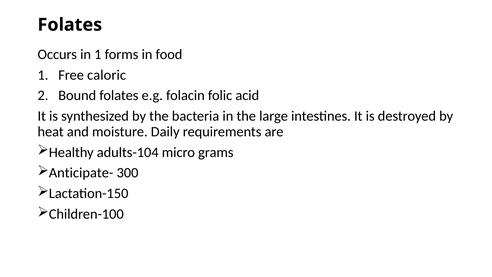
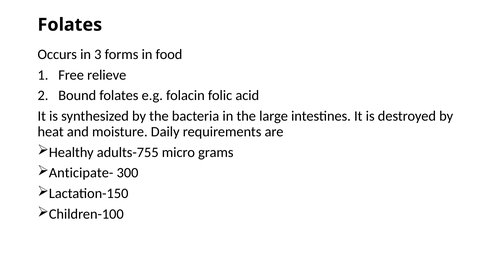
in 1: 1 -> 3
caloric: caloric -> relieve
adults-104: adults-104 -> adults-755
